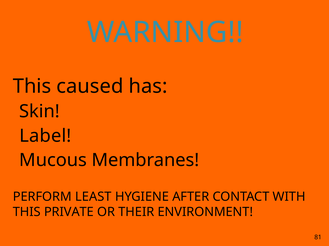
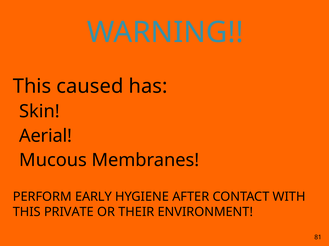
Label: Label -> Aerial
LEAST: LEAST -> EARLY
